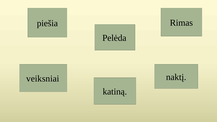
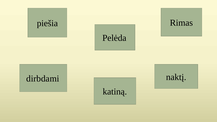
veiksniai: veiksniai -> dirbdami
